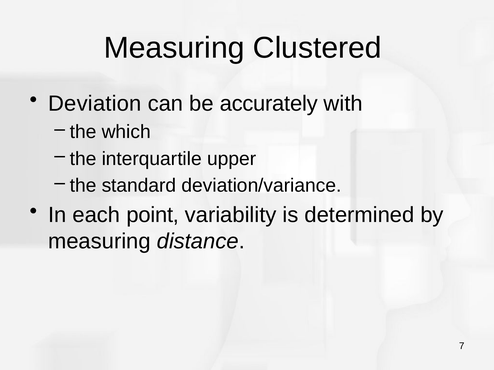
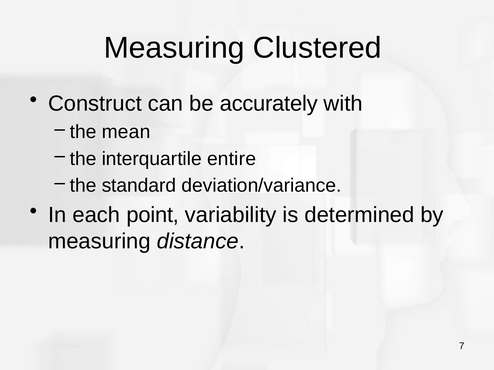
Deviation: Deviation -> Construct
which: which -> mean
upper: upper -> entire
